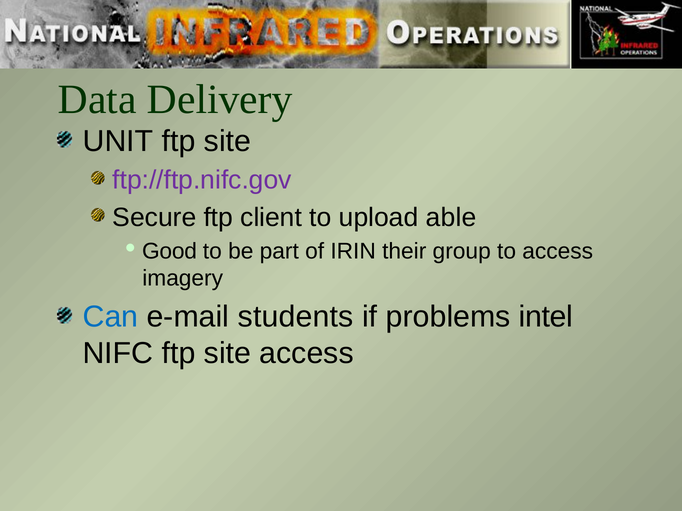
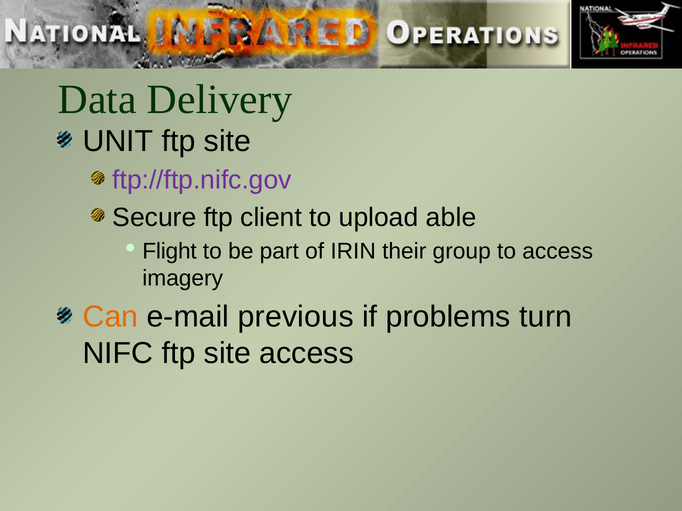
Good: Good -> Flight
Can colour: blue -> orange
students: students -> previous
intel: intel -> turn
